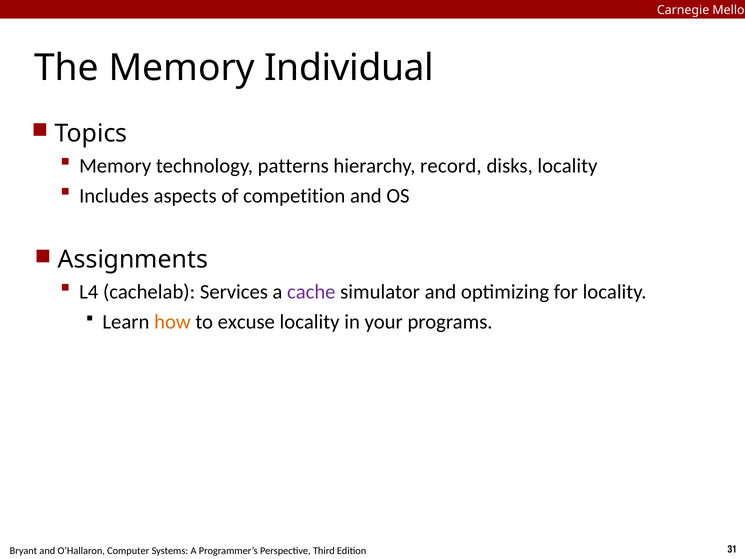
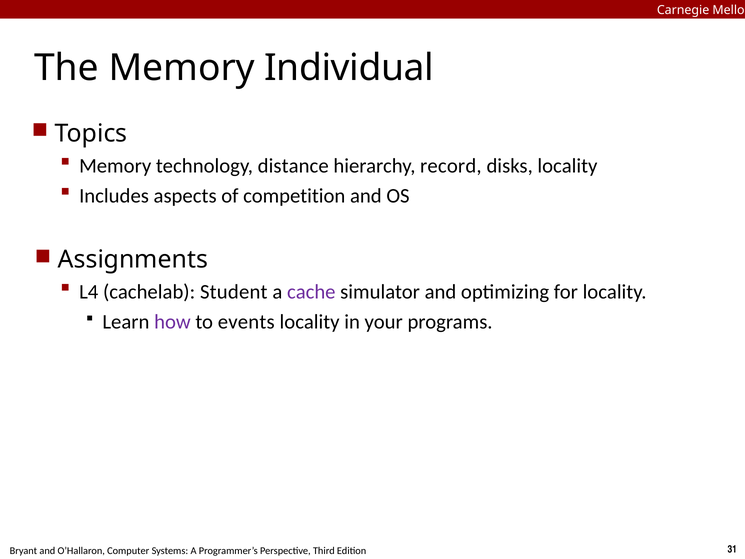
patterns: patterns -> distance
Services: Services -> Student
how colour: orange -> purple
excuse: excuse -> events
